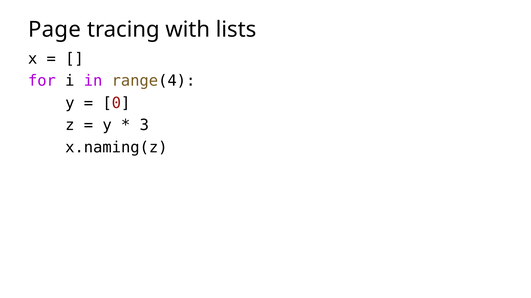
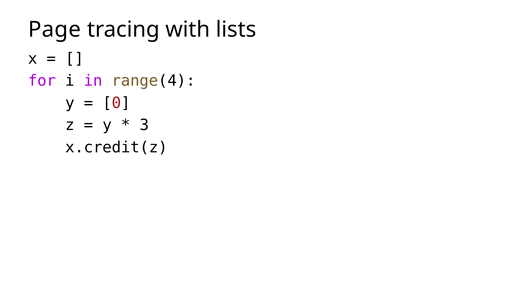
x.naming(z: x.naming(z -> x.credit(z
